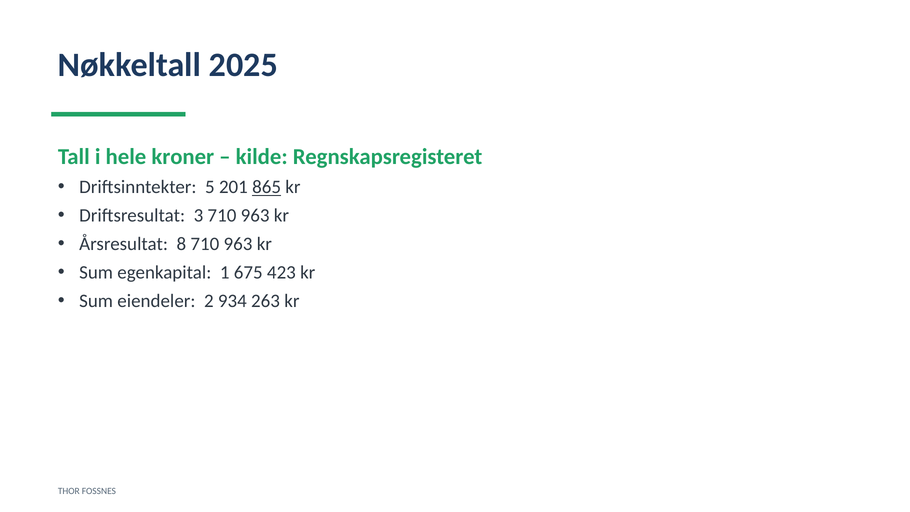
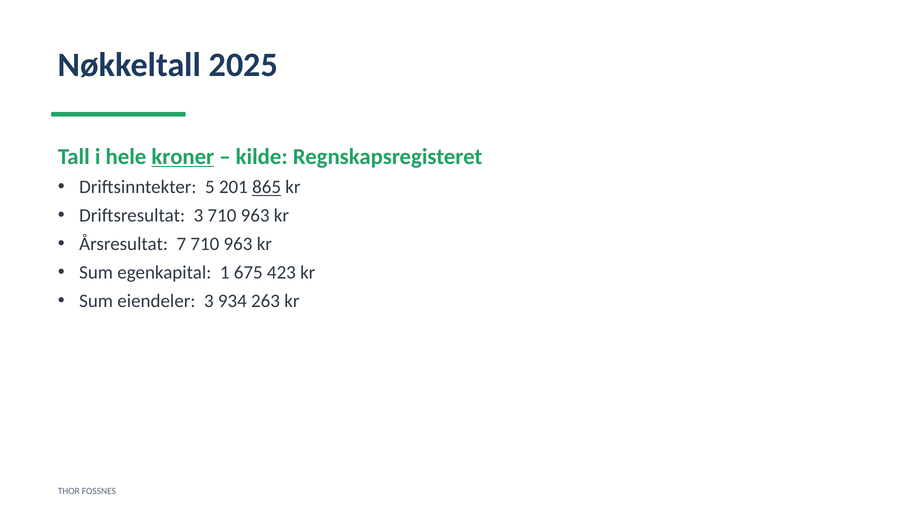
kroner underline: none -> present
8: 8 -> 7
eiendeler 2: 2 -> 3
